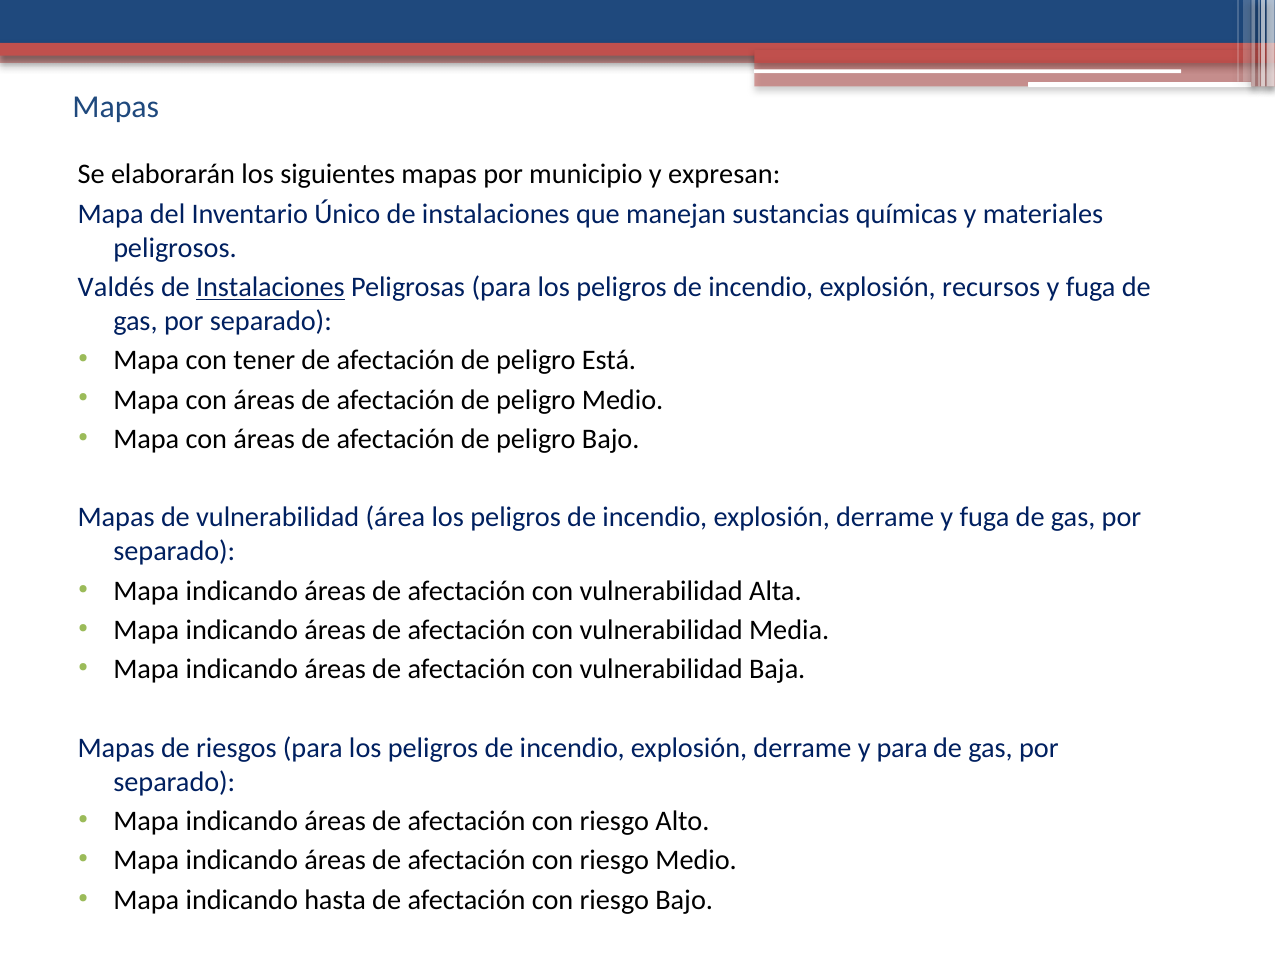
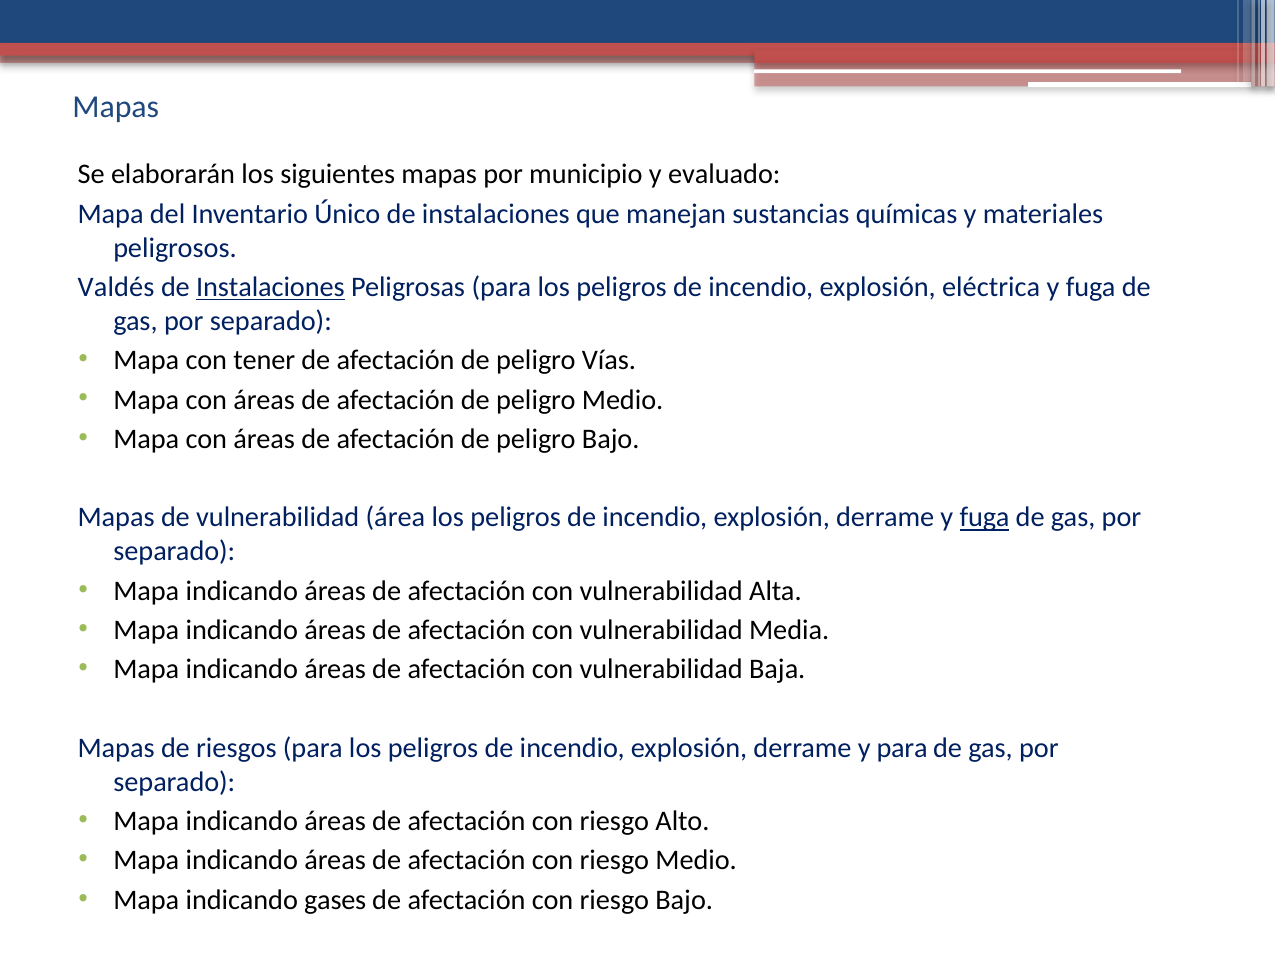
expresan: expresan -> evaluado
recursos: recursos -> eléctrica
Está: Está -> Vías
fuga at (985, 518) underline: none -> present
hasta: hasta -> gases
